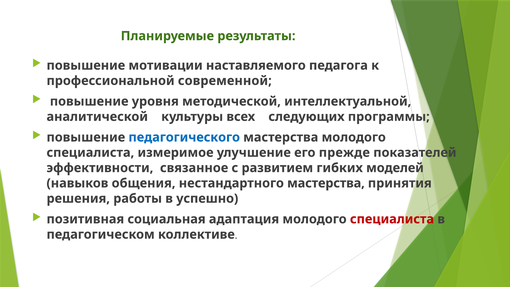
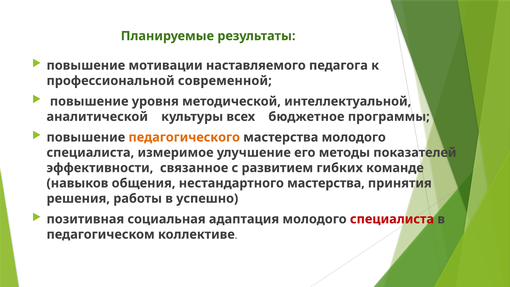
следующих: следующих -> бюджетное
педагогического colour: blue -> orange
прежде: прежде -> методы
моделей: моделей -> команде
